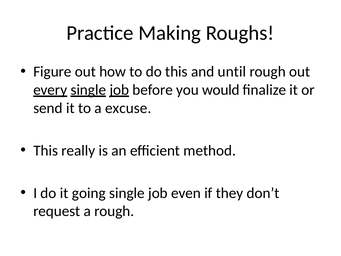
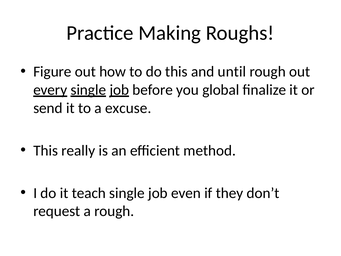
would: would -> global
going: going -> teach
